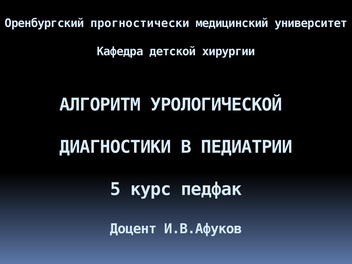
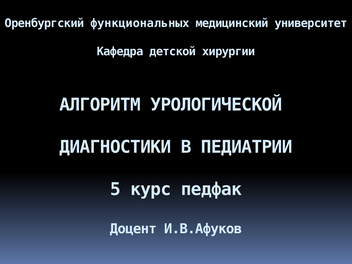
прогностически: прогностически -> функциональных
